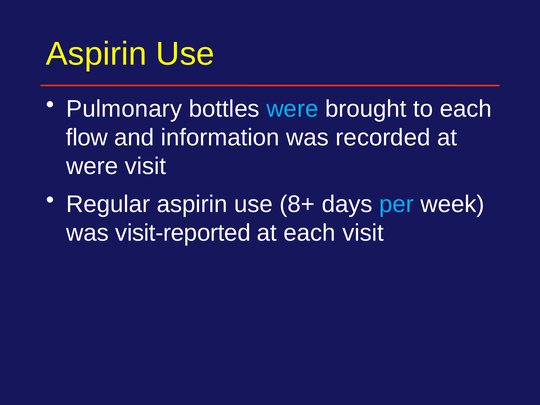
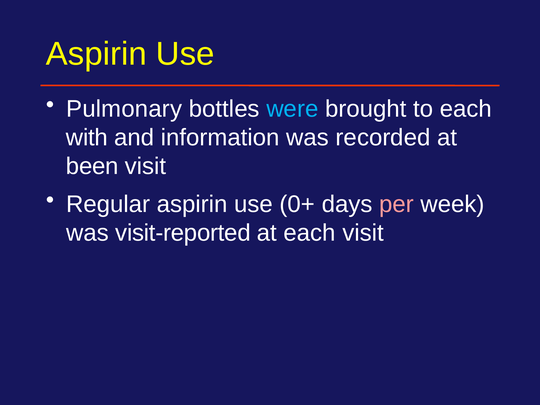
flow: flow -> with
were at (92, 166): were -> been
8+: 8+ -> 0+
per colour: light blue -> pink
